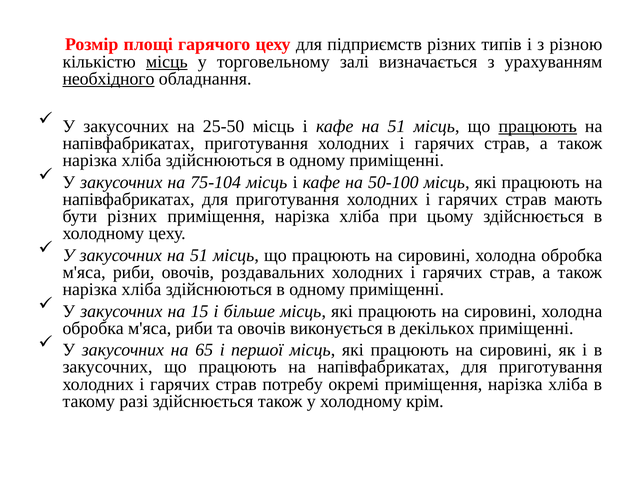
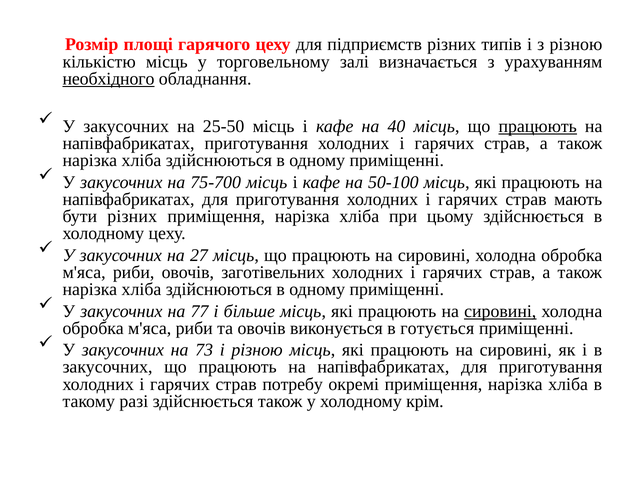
місць at (167, 62) underline: present -> none
кафе на 51: 51 -> 40
75-104: 75-104 -> 75-700
закусочних на 51: 51 -> 27
роздавальних: роздавальних -> заготівельних
15: 15 -> 77
сировині at (500, 311) underline: none -> present
декількох: декількох -> готується
65: 65 -> 73
і першої: першої -> різною
